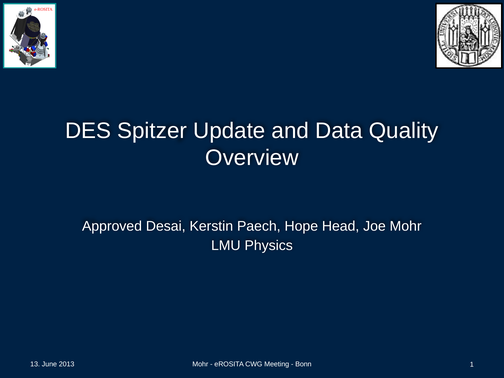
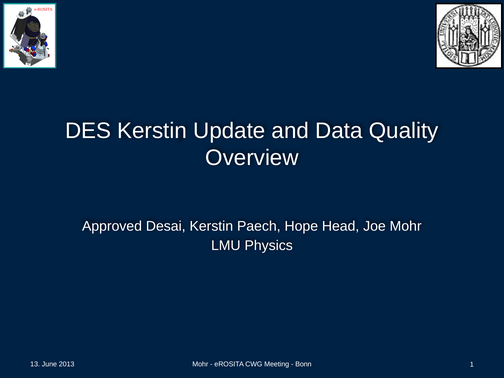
DES Spitzer: Spitzer -> Kerstin
